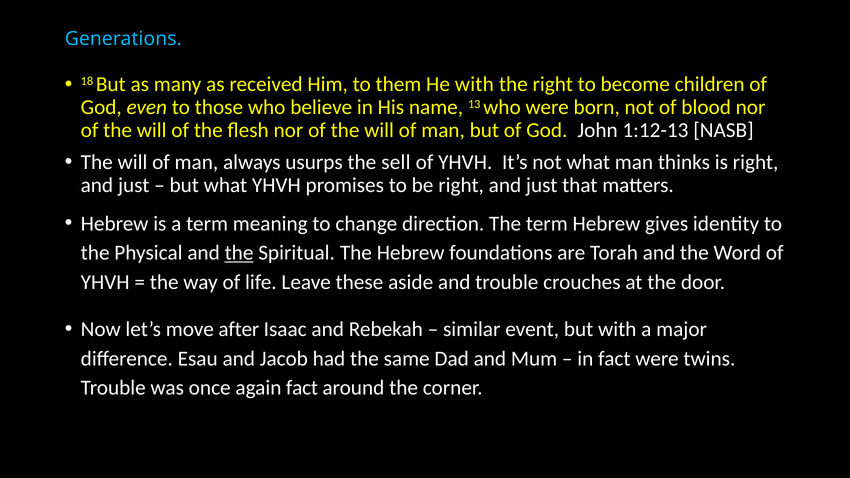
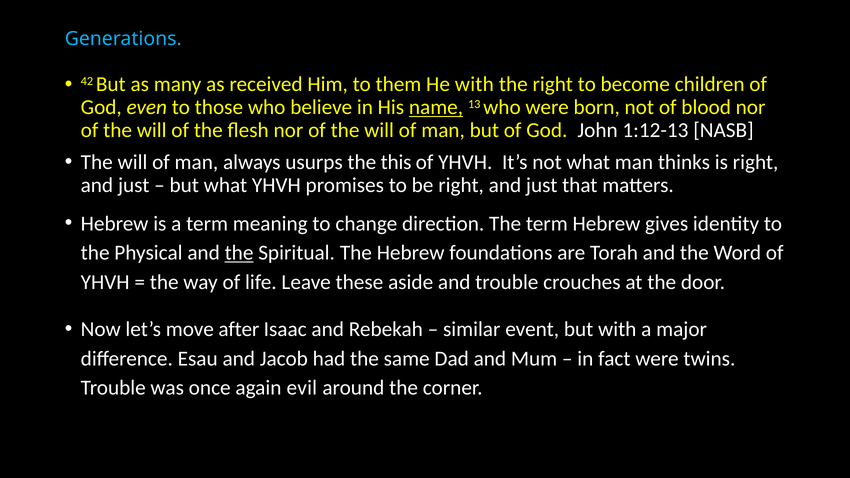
18: 18 -> 42
name underline: none -> present
sell: sell -> this
again fact: fact -> evil
